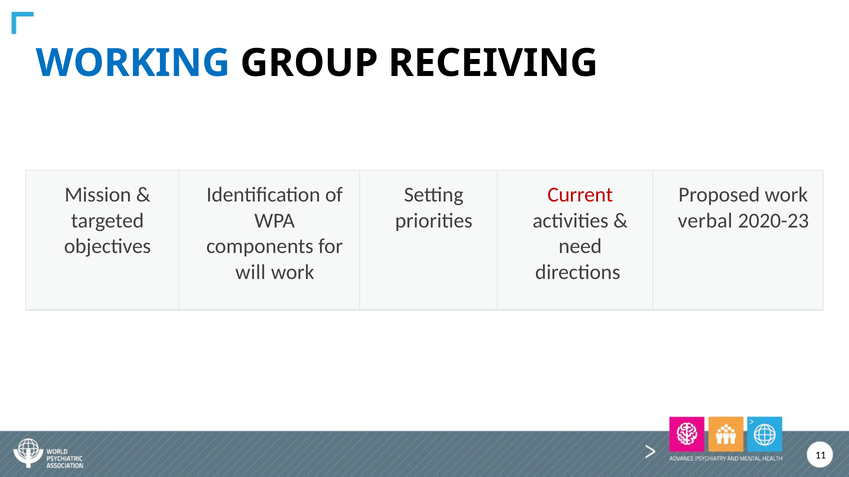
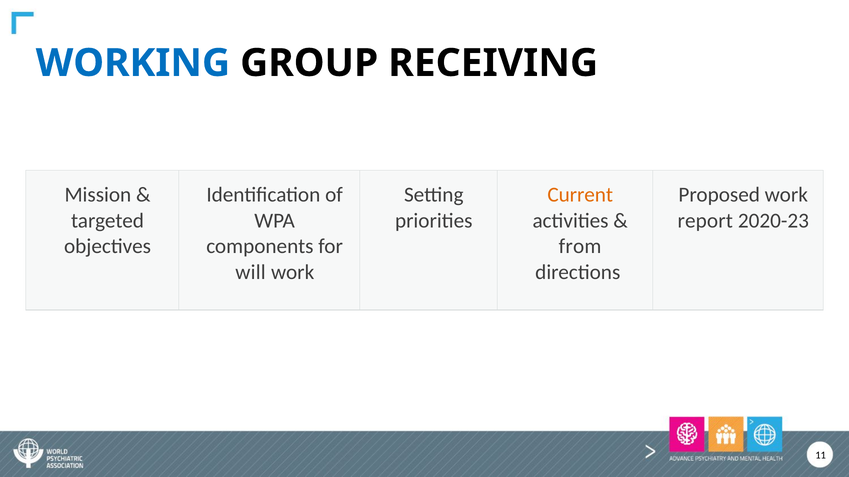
Current colour: red -> orange
verbal: verbal -> report
need: need -> from
